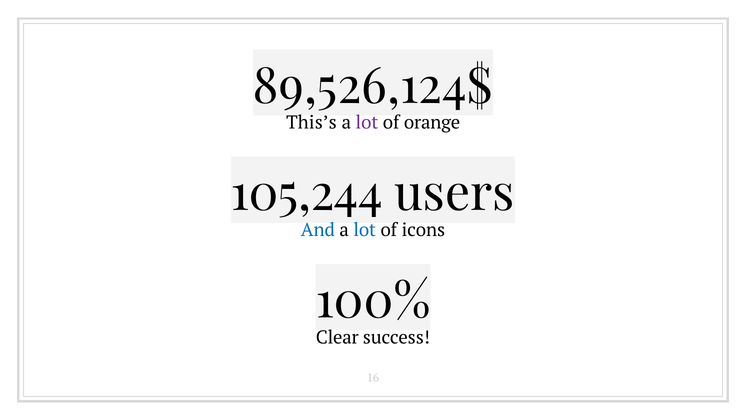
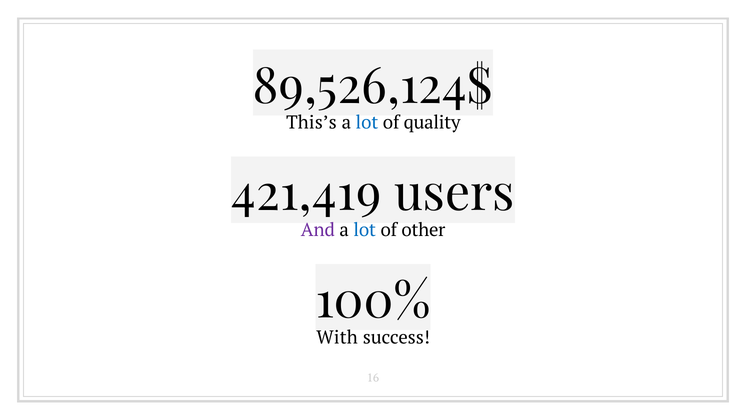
lot at (367, 123) colour: purple -> blue
orange: orange -> quality
105,244: 105,244 -> 421,419
And colour: blue -> purple
icons: icons -> other
Clear: Clear -> With
